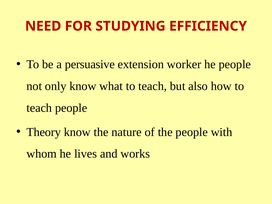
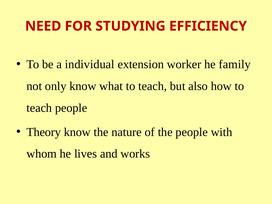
persuasive: persuasive -> individual
he people: people -> family
